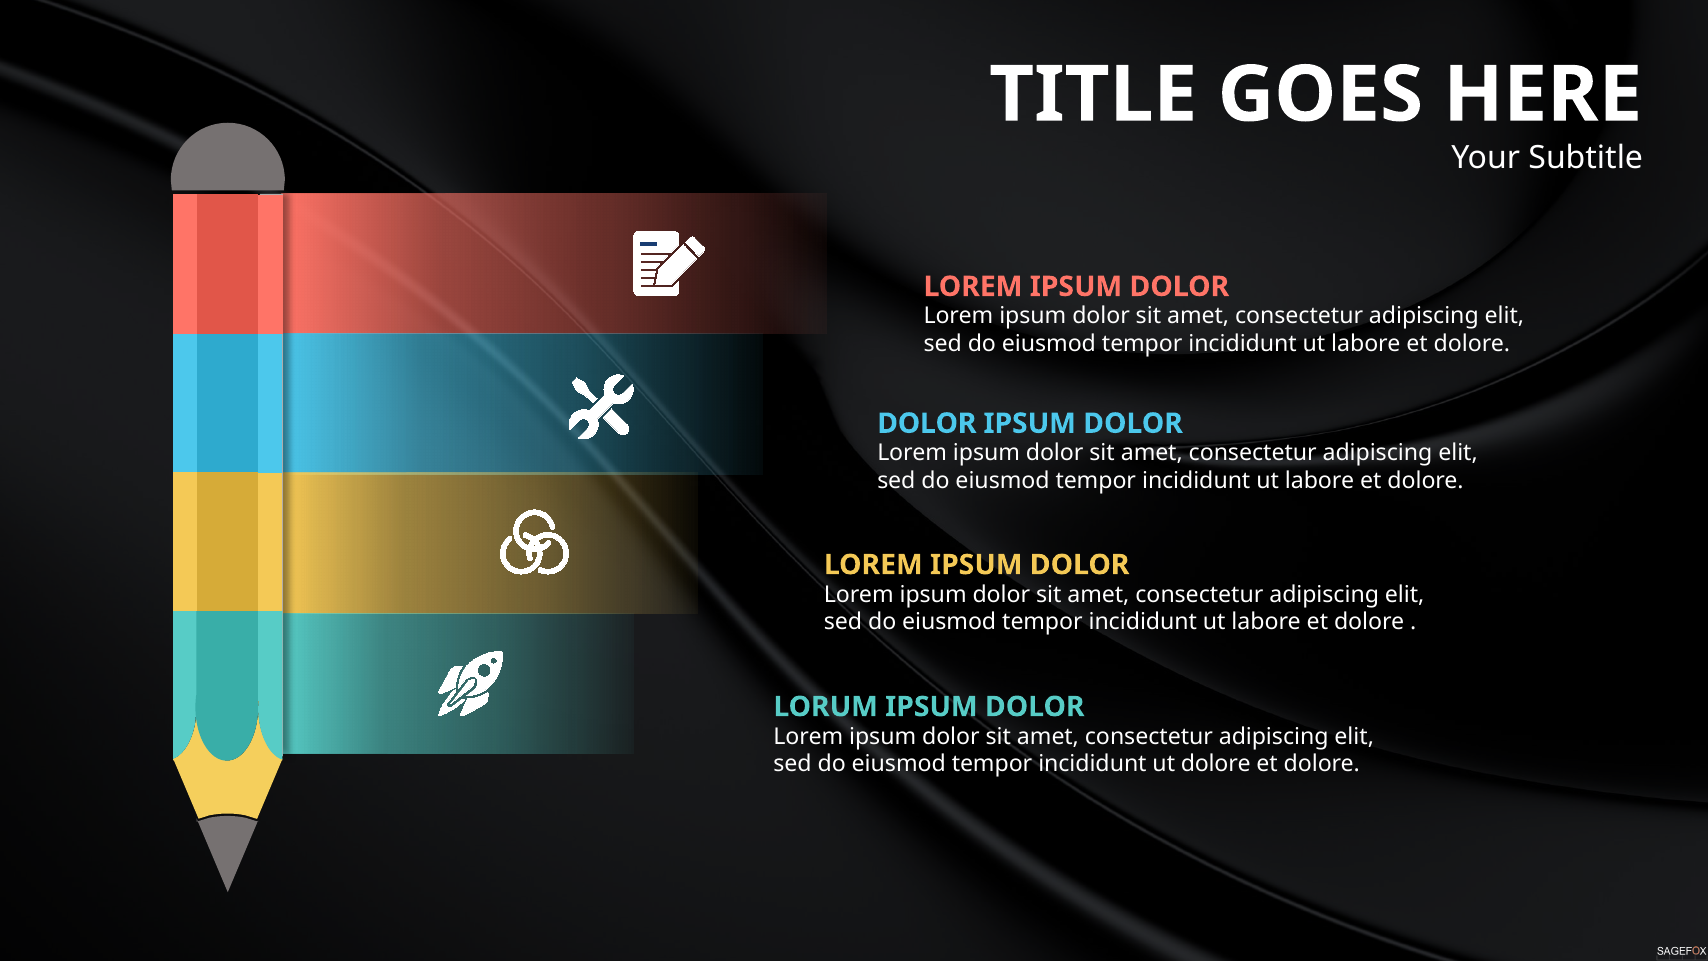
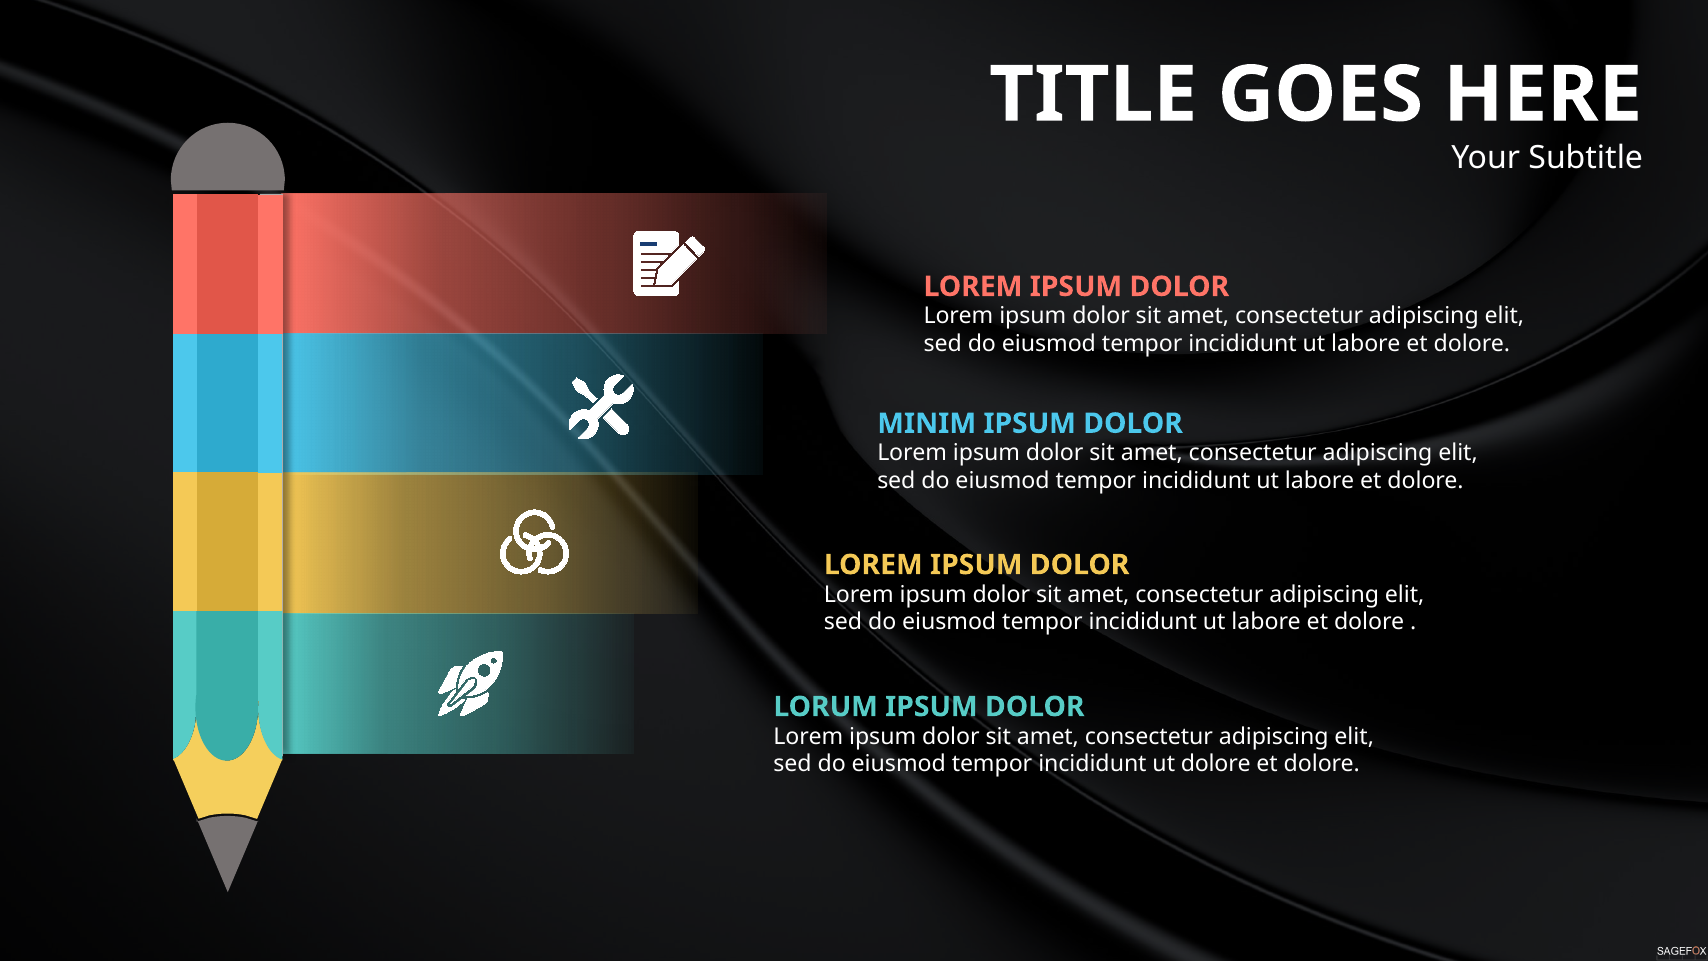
DOLOR at (927, 423): DOLOR -> MINIM
